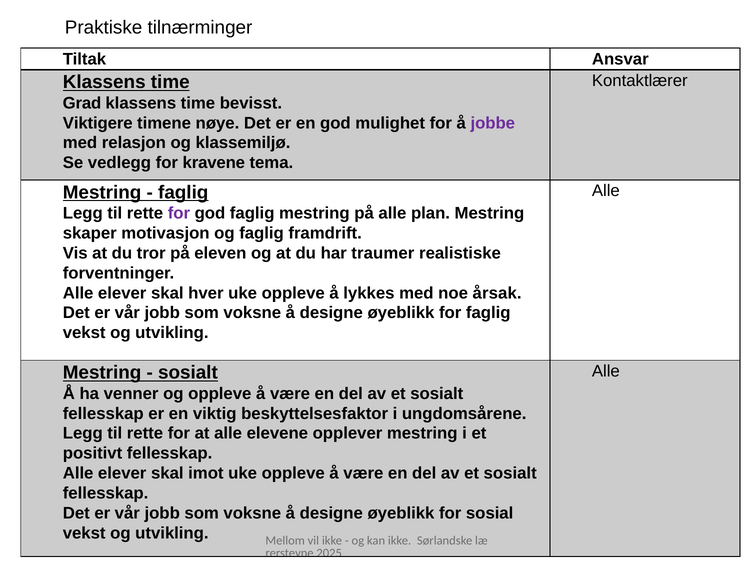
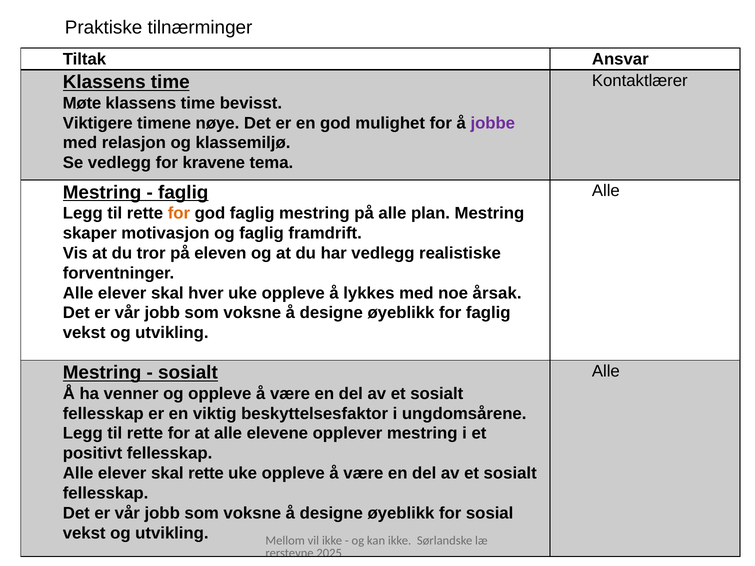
Grad: Grad -> Møte
for at (179, 213) colour: purple -> orange
har traumer: traumer -> vedlegg
skal imot: imot -> rette
